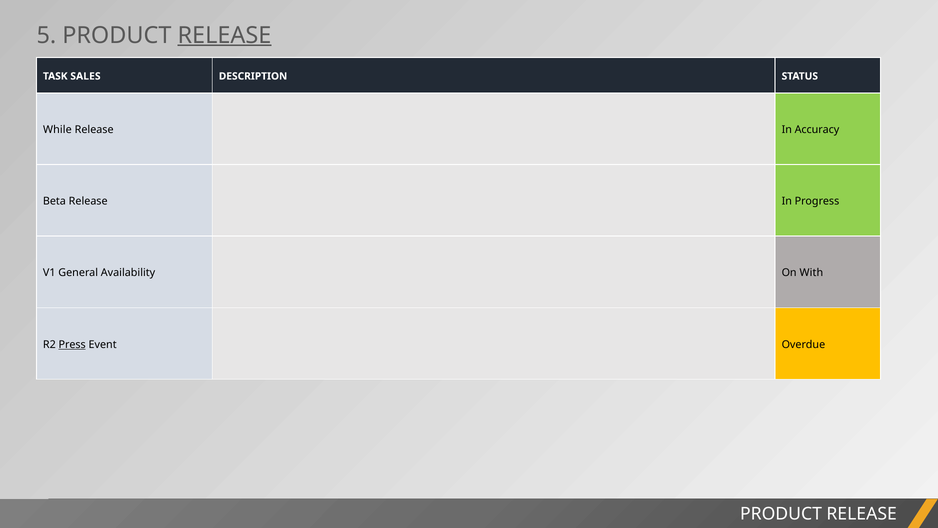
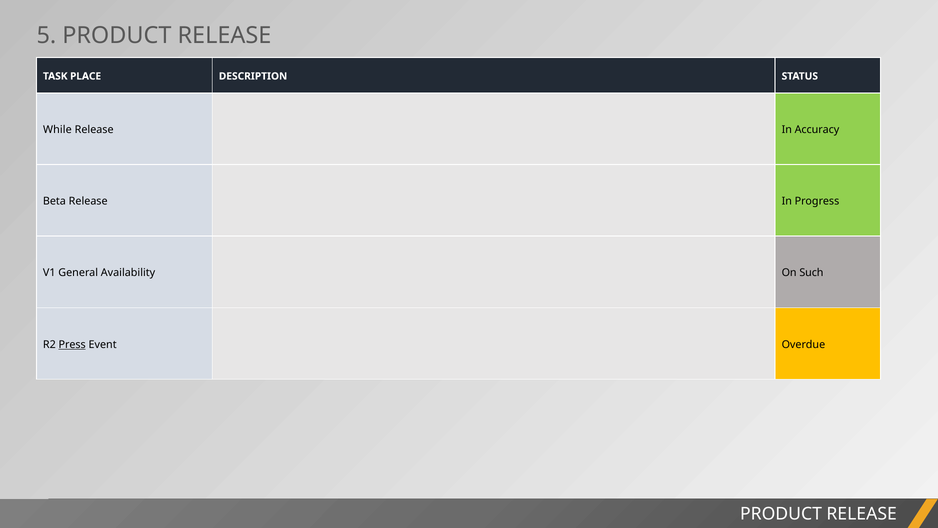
RELEASE at (224, 35) underline: present -> none
SALES: SALES -> PLACE
With: With -> Such
